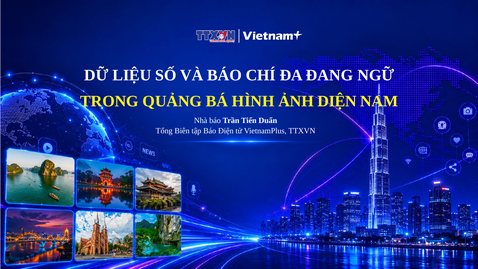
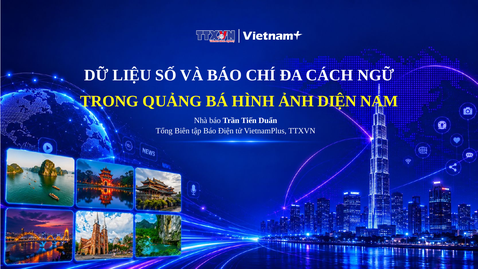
ĐANG: ĐANG -> CÁCH
